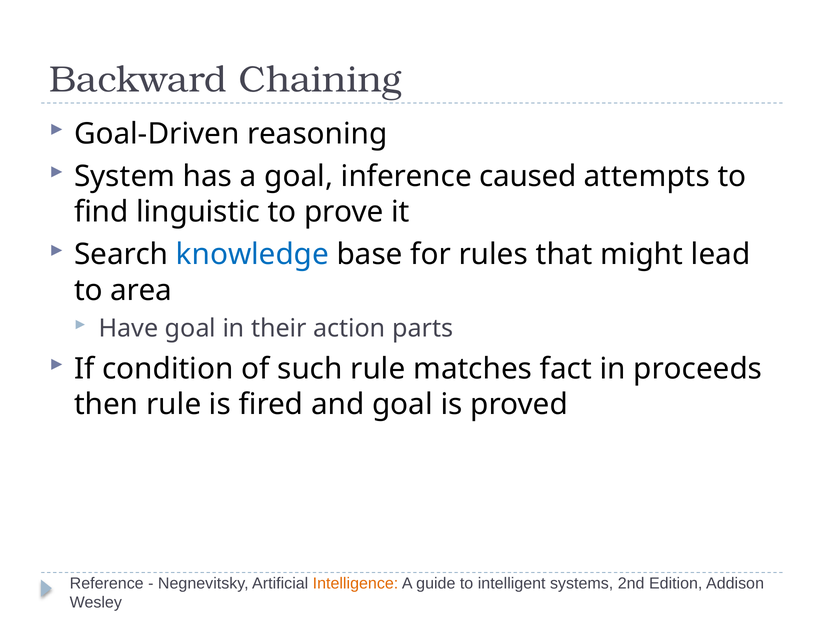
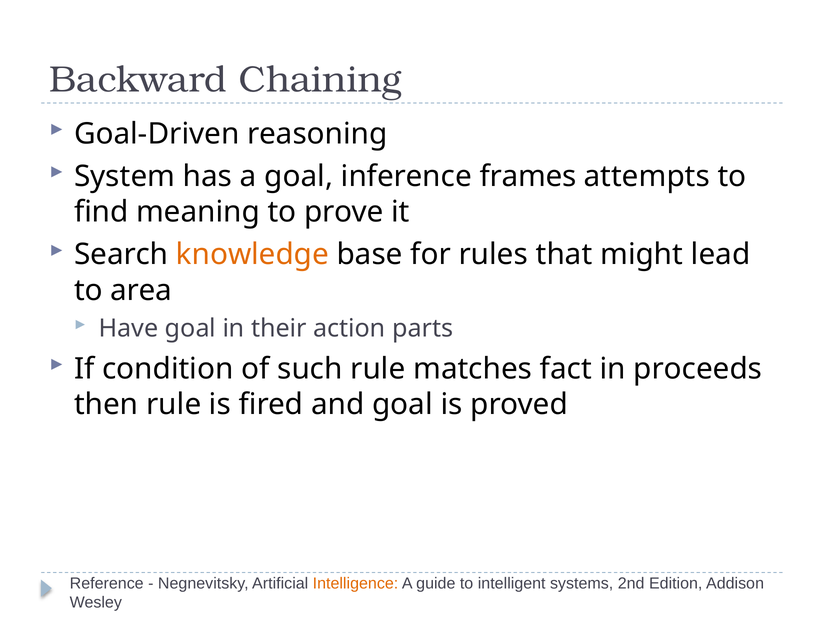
caused: caused -> frames
linguistic: linguistic -> meaning
knowledge colour: blue -> orange
